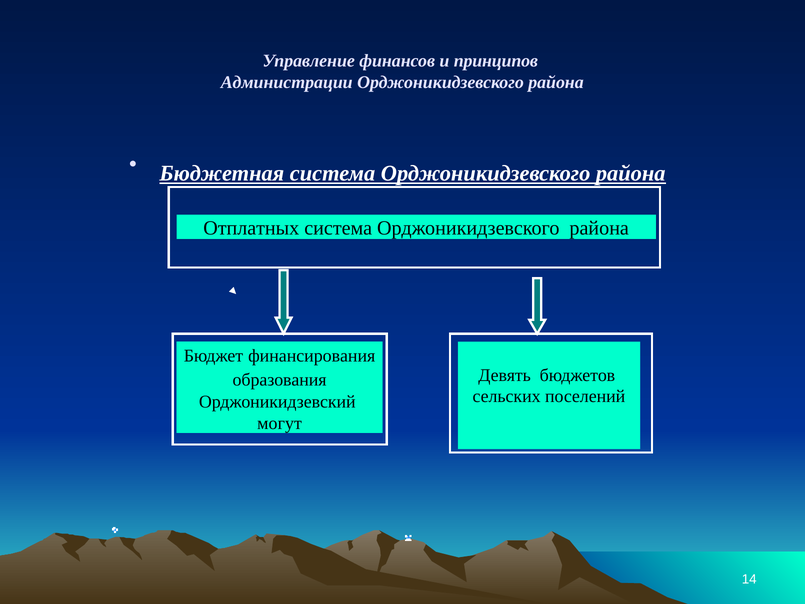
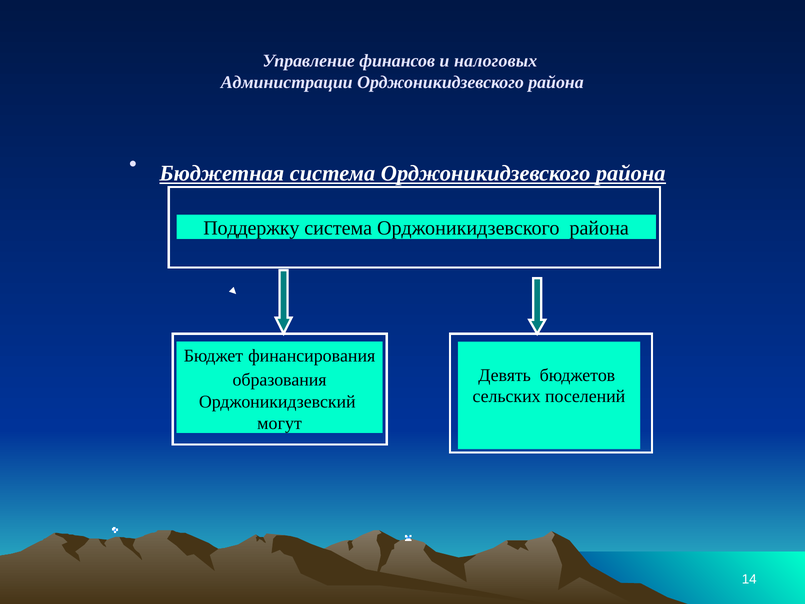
принципов: принципов -> налоговых
Отплатных: Отплатных -> Поддержку
